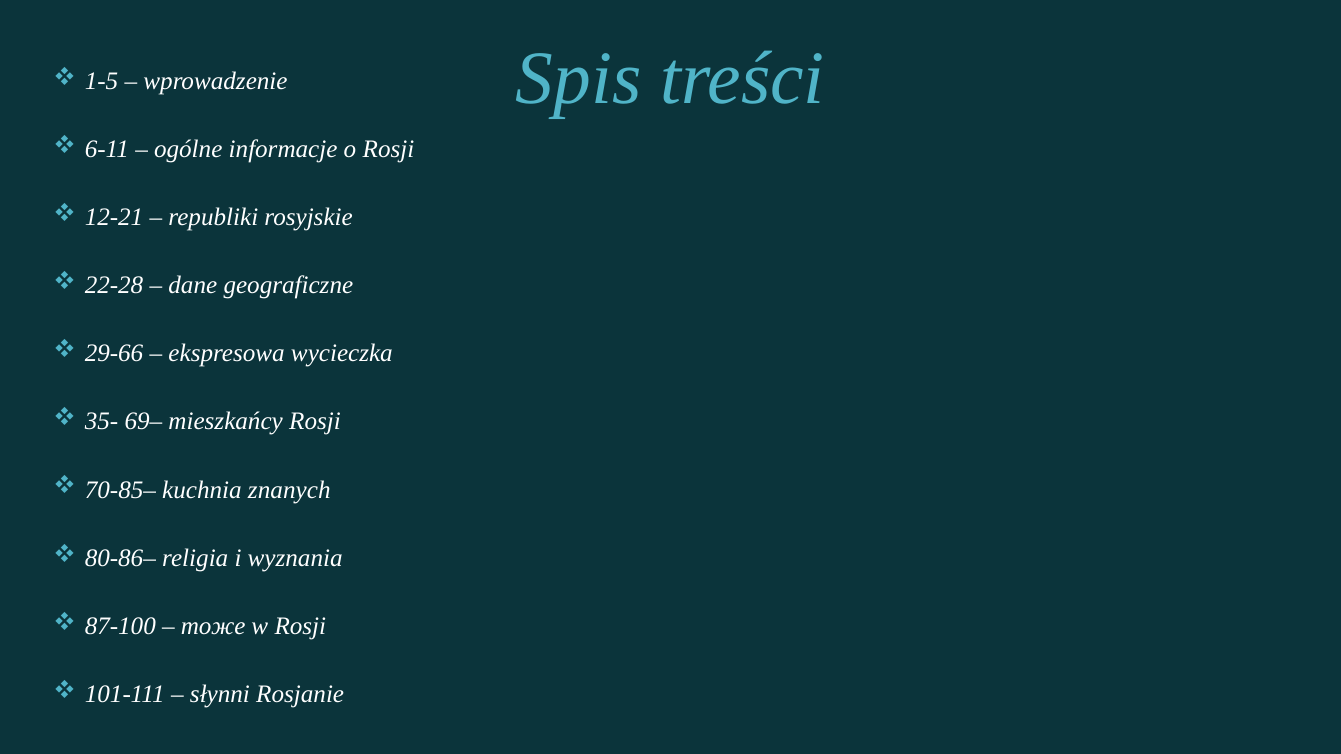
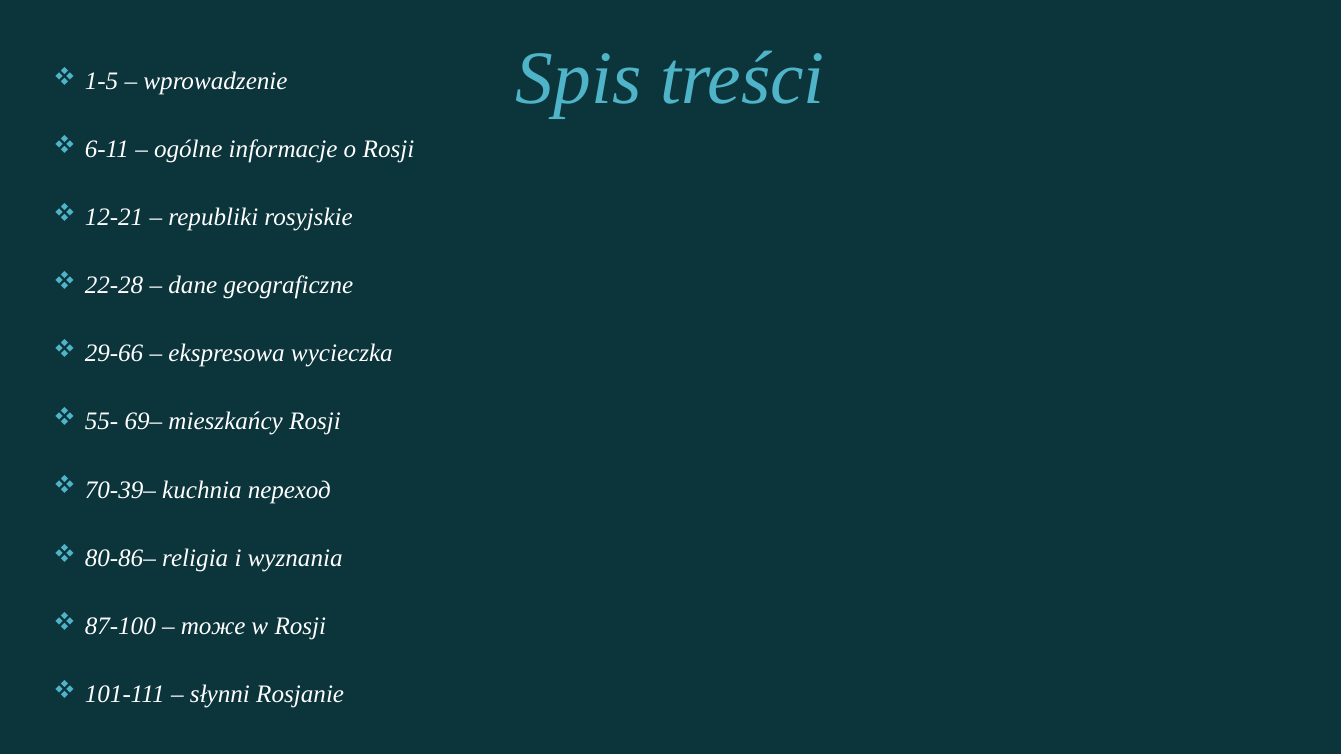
35-: 35- -> 55-
70-85–: 70-85– -> 70-39–
znanych: znanych -> переход
